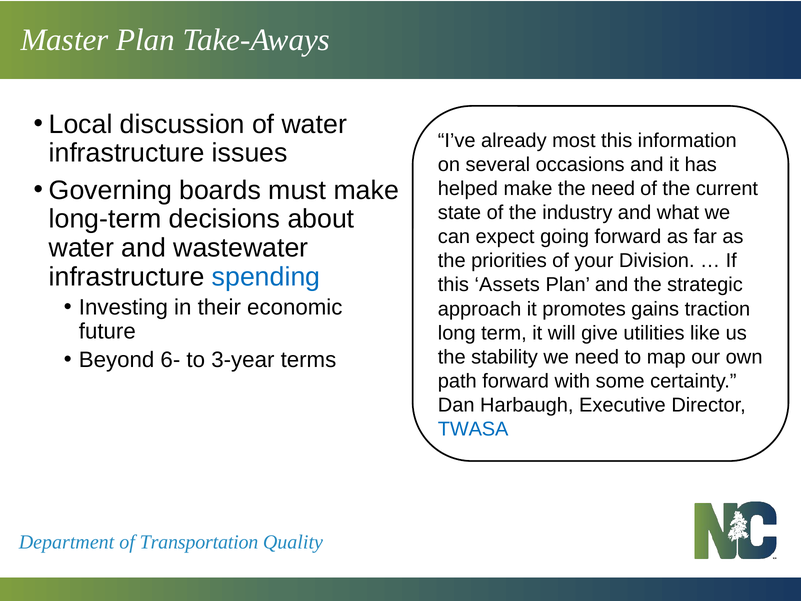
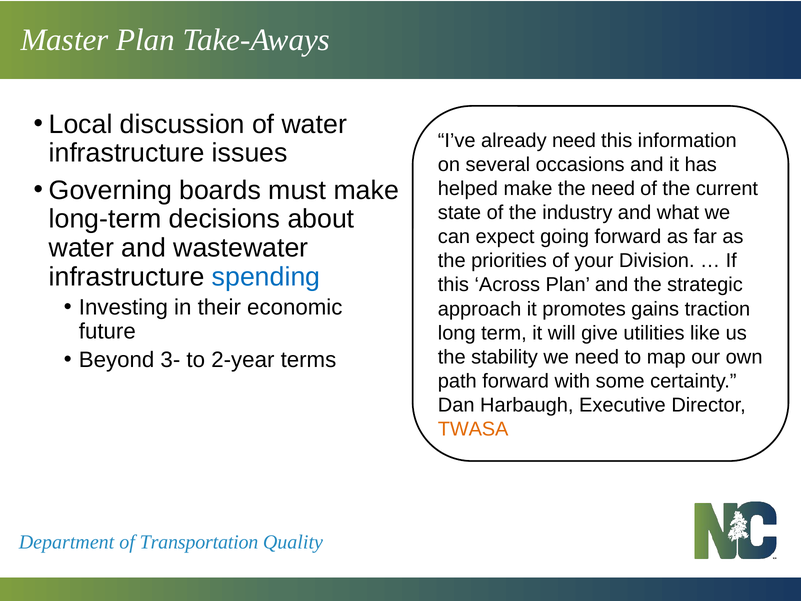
already most: most -> need
Assets: Assets -> Across
6-: 6- -> 3-
3-year: 3-year -> 2-year
TWASA colour: blue -> orange
